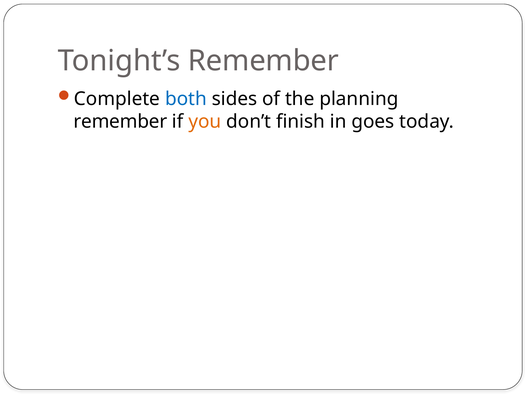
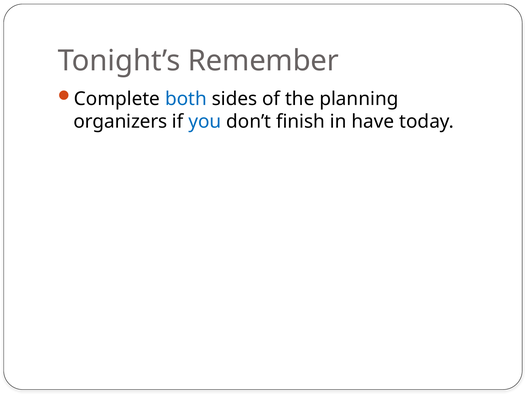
remember at (120, 121): remember -> organizers
you colour: orange -> blue
goes: goes -> have
